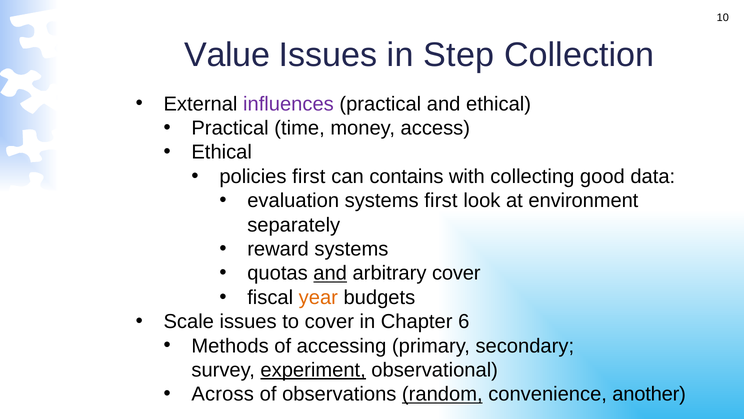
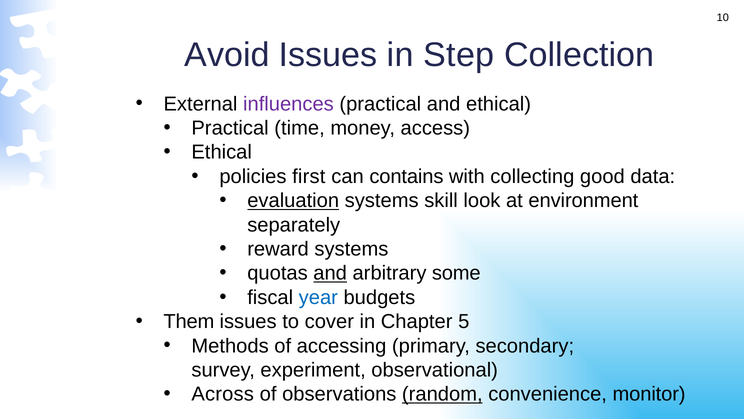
Value: Value -> Avoid
evaluation underline: none -> present
systems first: first -> skill
arbitrary cover: cover -> some
year colour: orange -> blue
Scale: Scale -> Them
6: 6 -> 5
experiment underline: present -> none
another: another -> monitor
